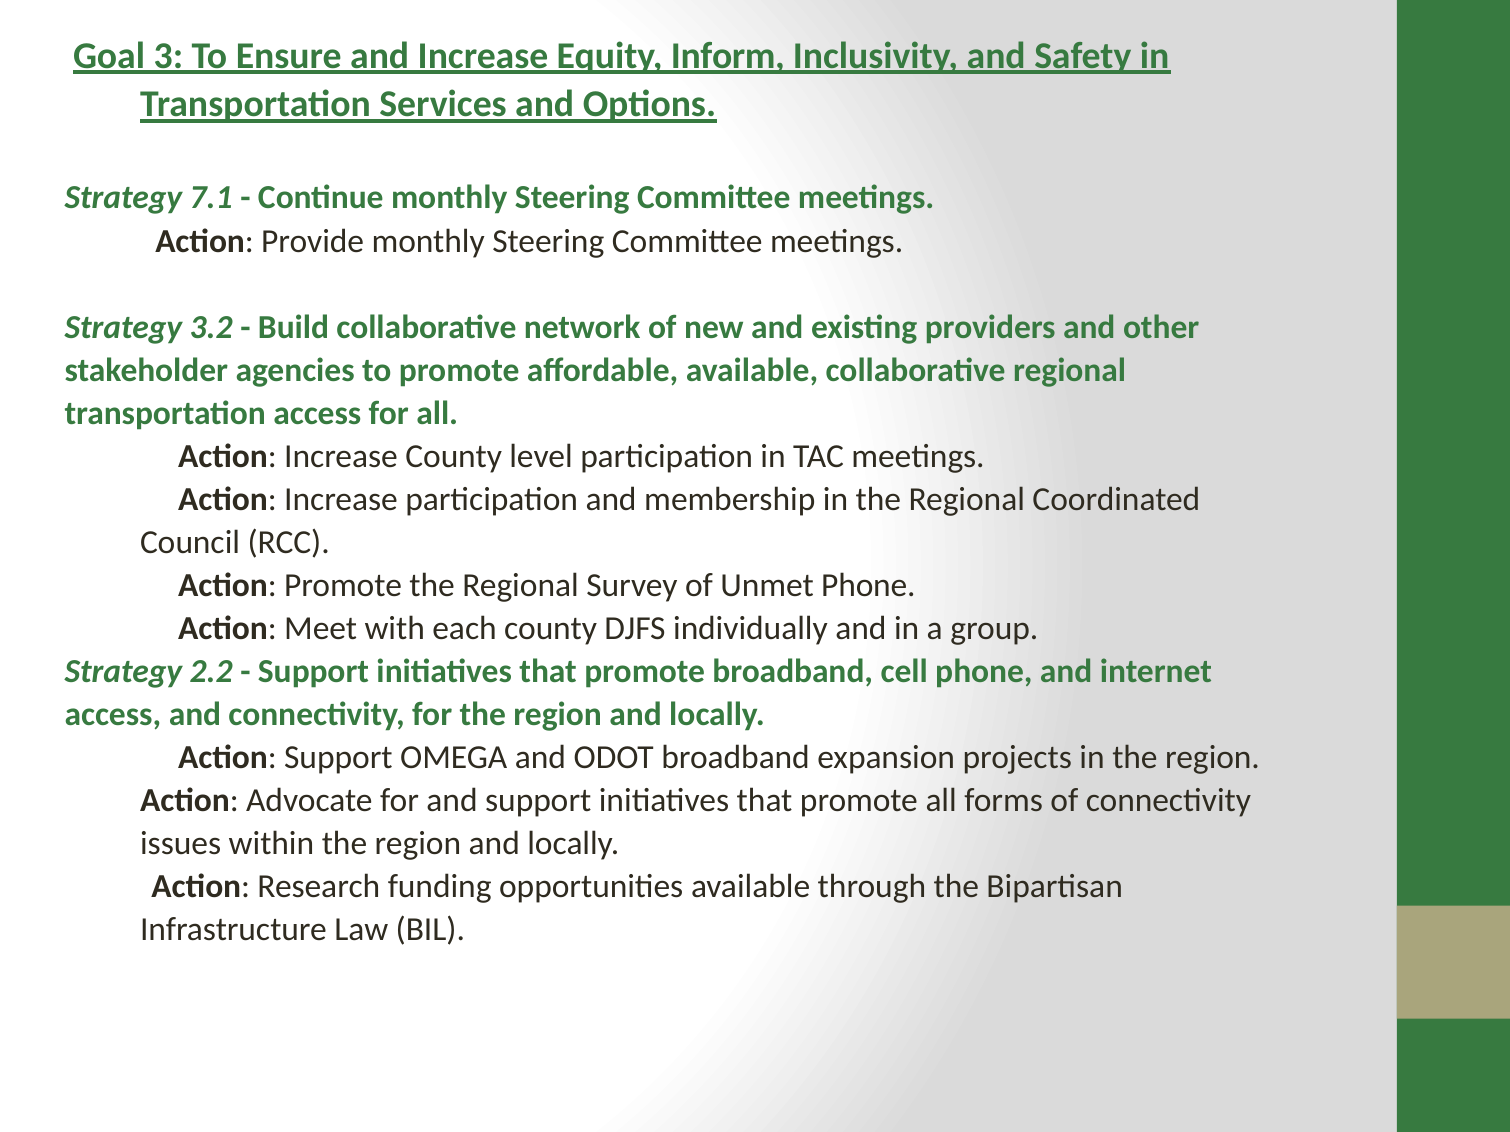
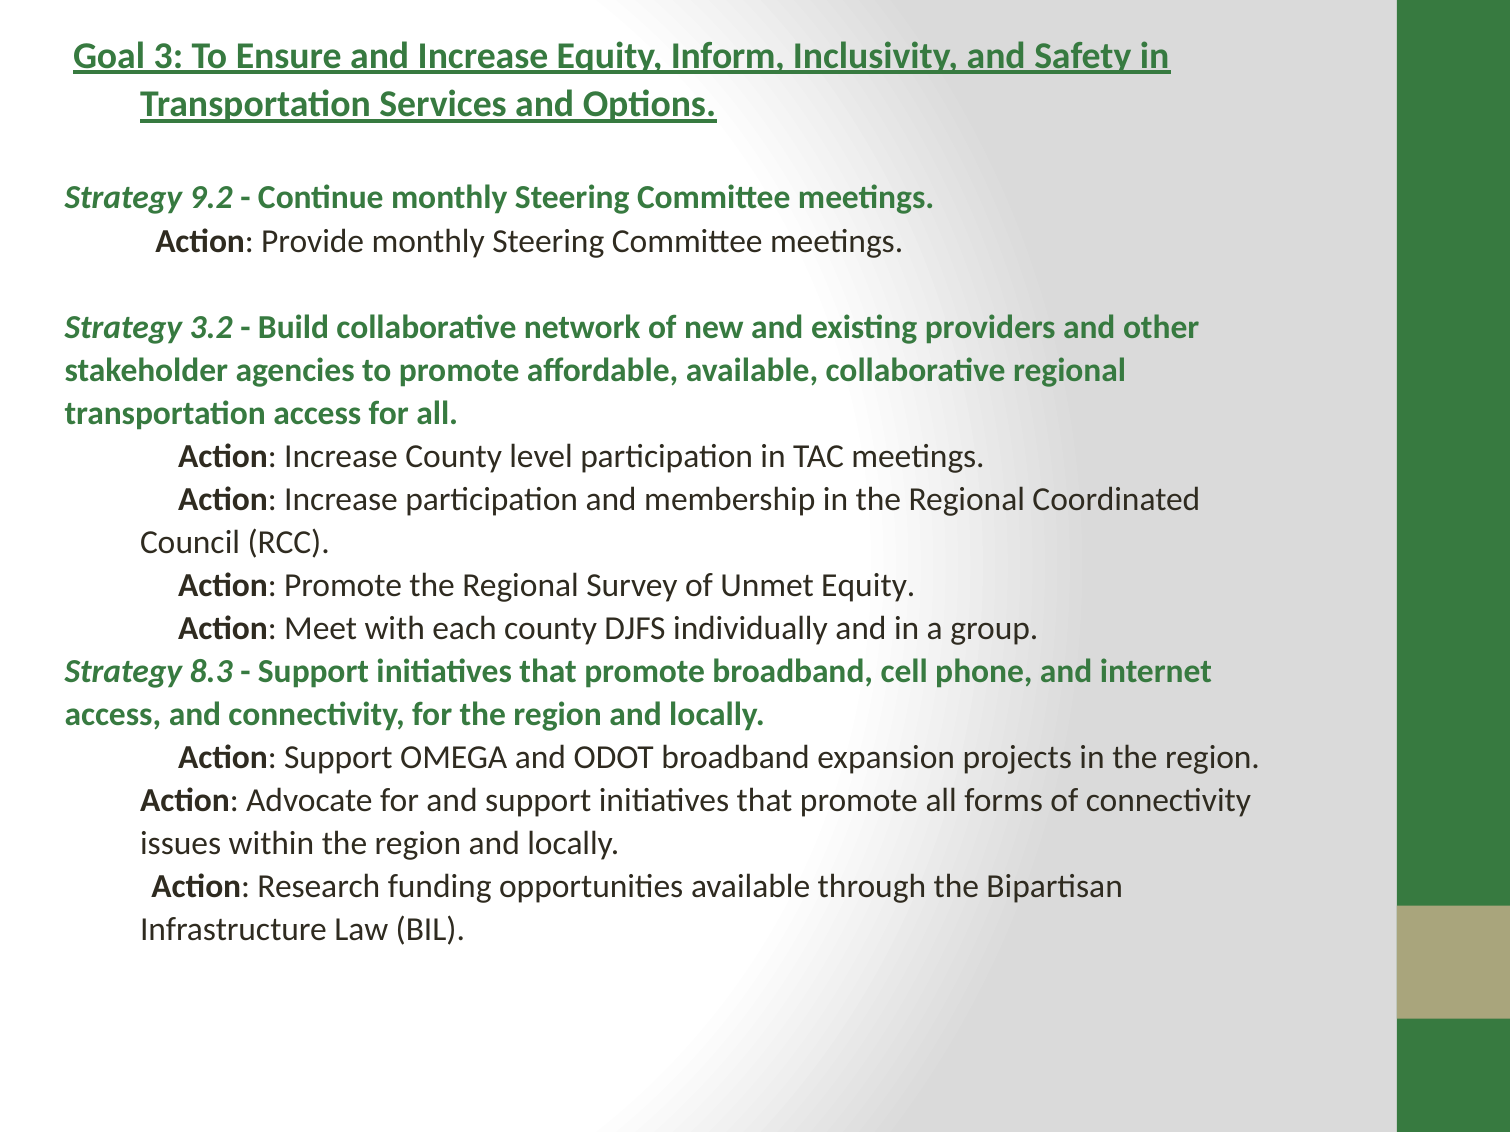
7.1: 7.1 -> 9.2
Unmet Phone: Phone -> Equity
2.2: 2.2 -> 8.3
